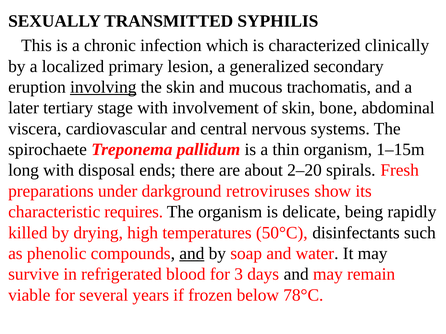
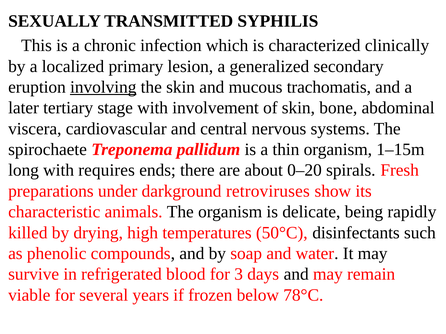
disposal: disposal -> requires
2–20: 2–20 -> 0–20
requires: requires -> animals
and at (192, 254) underline: present -> none
